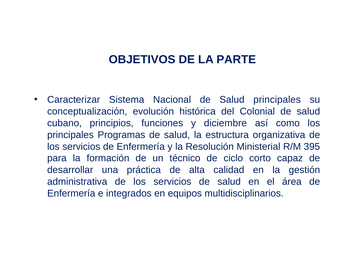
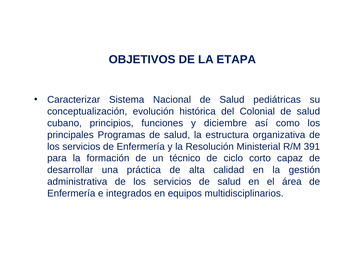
PARTE: PARTE -> ETAPA
Salud principales: principales -> pediátricas
395: 395 -> 391
